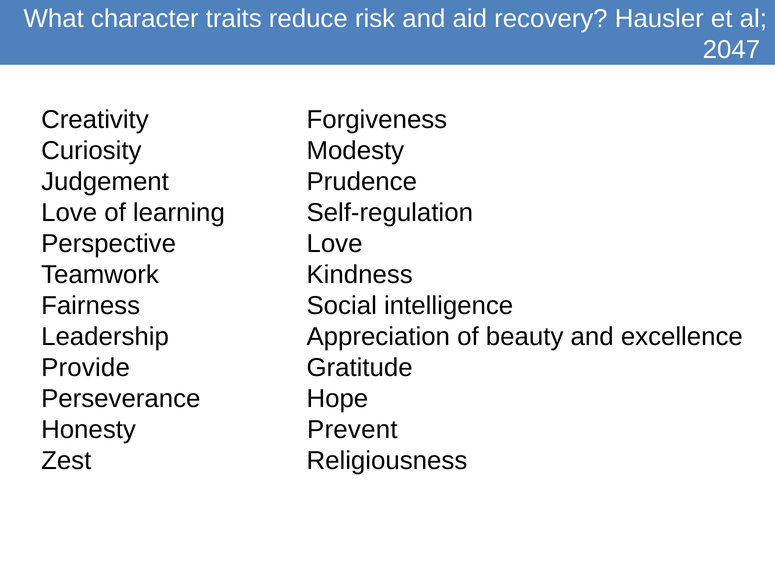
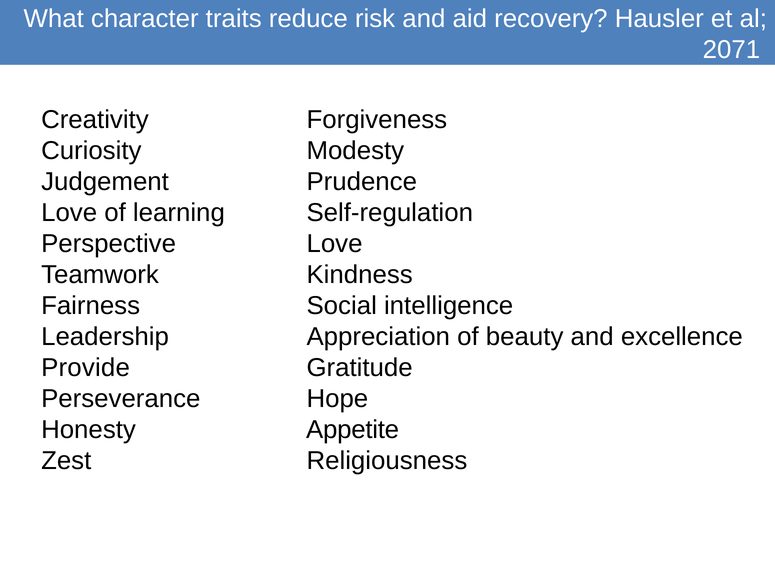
2047: 2047 -> 2071
Prevent: Prevent -> Appetite
